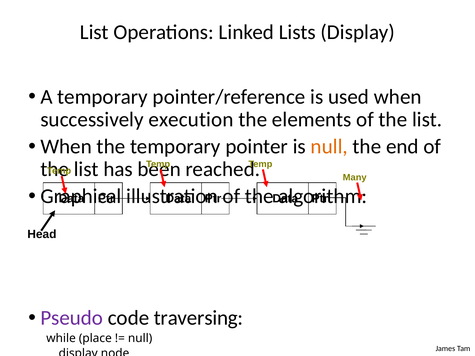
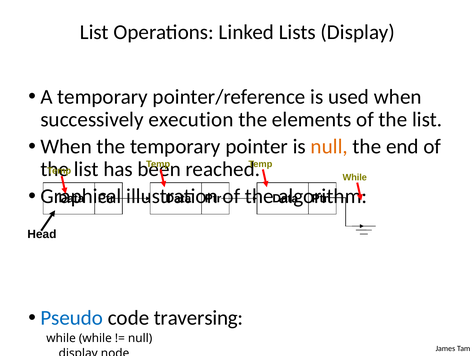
Many at (355, 177): Many -> While
Pseudo colour: purple -> blue
while place: place -> while
